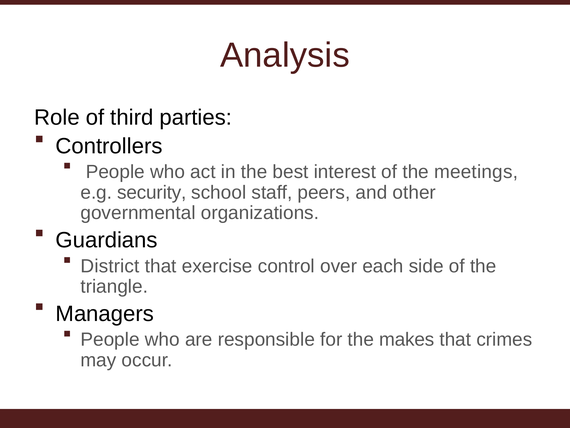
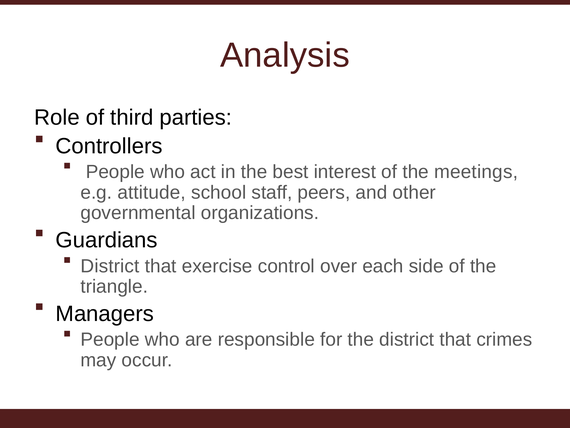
security: security -> attitude
the makes: makes -> district
